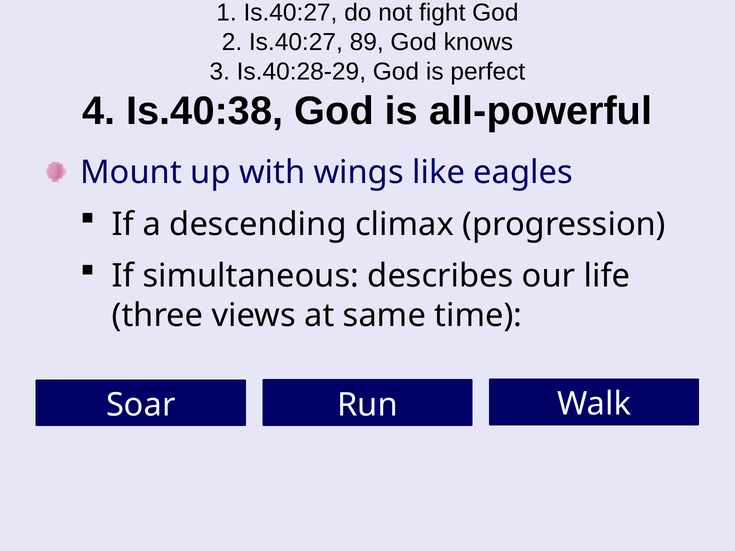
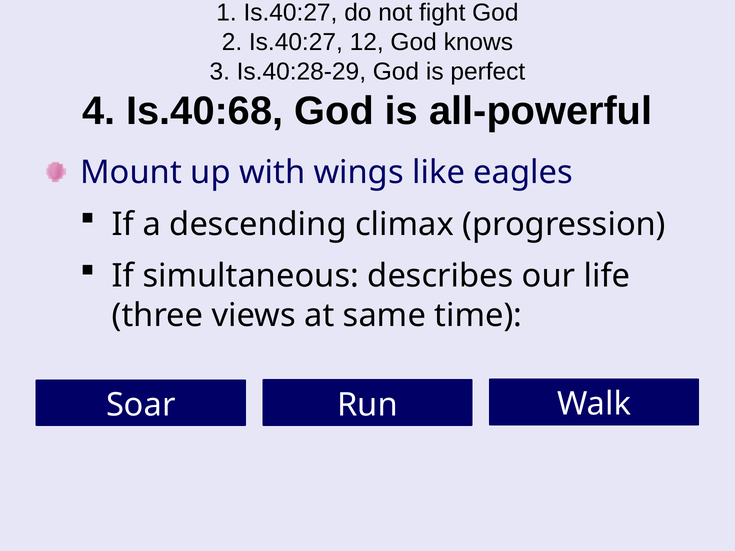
89: 89 -> 12
Is.40:38: Is.40:38 -> Is.40:68
